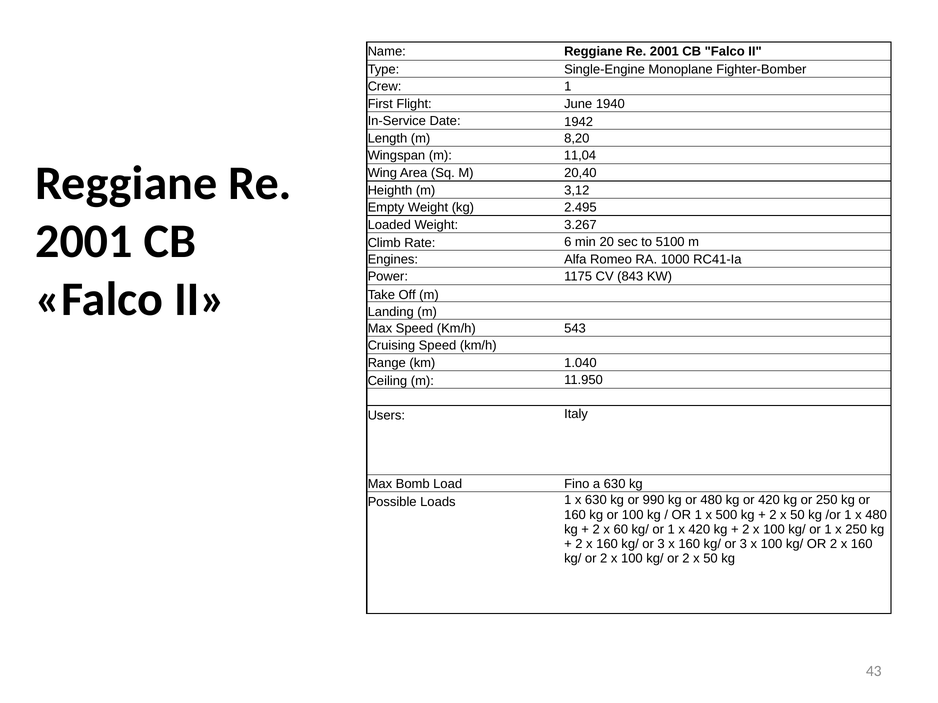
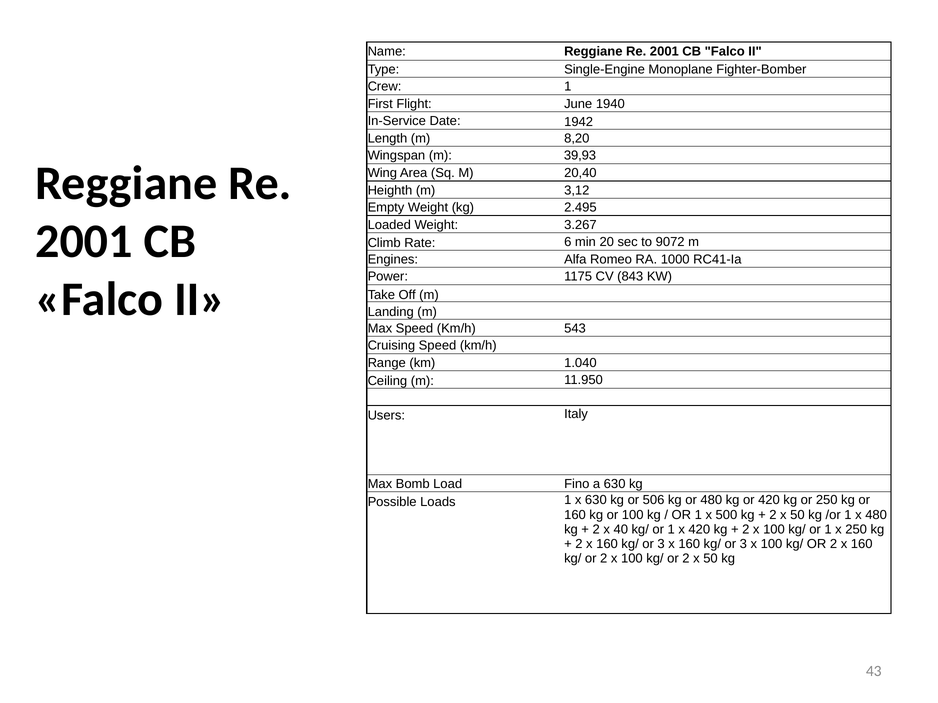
11,04: 11,04 -> 39,93
5100: 5100 -> 9072
990: 990 -> 506
60: 60 -> 40
